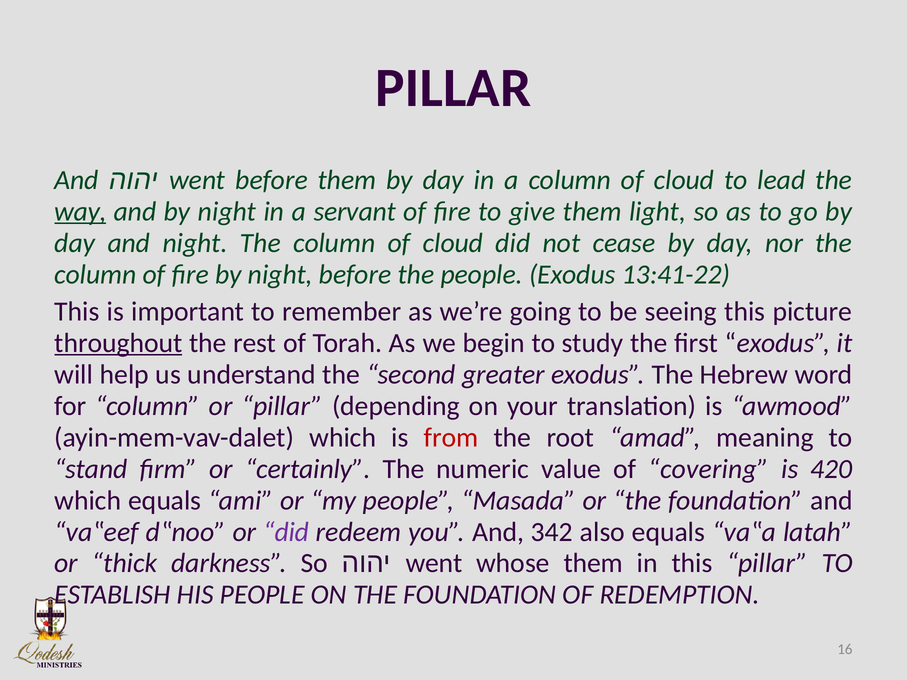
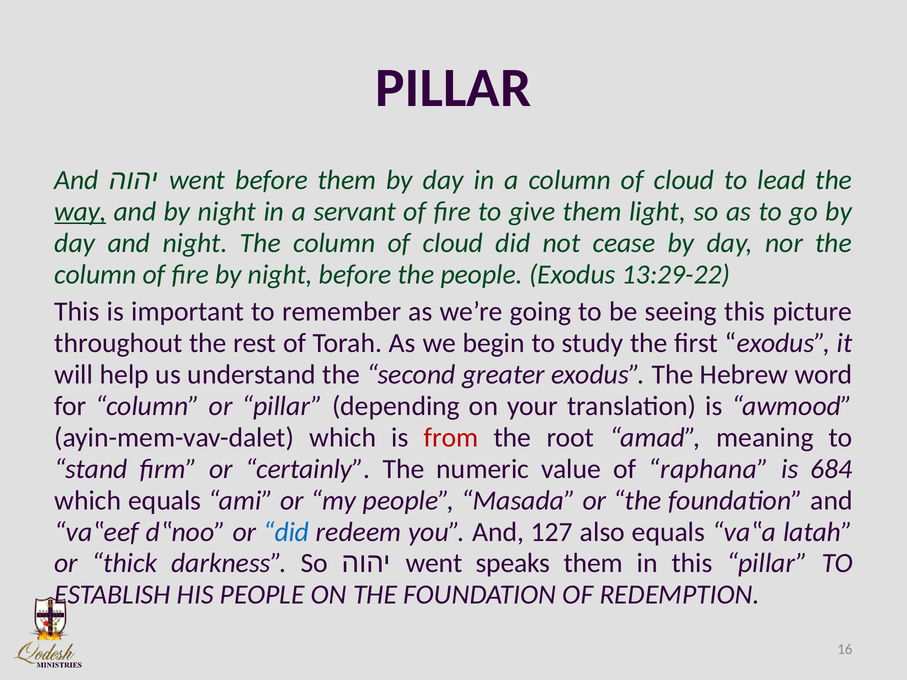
13:41-22: 13:41-22 -> 13:29-22
throughout underline: present -> none
covering: covering -> raphana
420: 420 -> 684
did at (286, 532) colour: purple -> blue
342: 342 -> 127
whose: whose -> speaks
